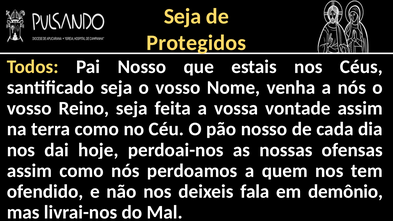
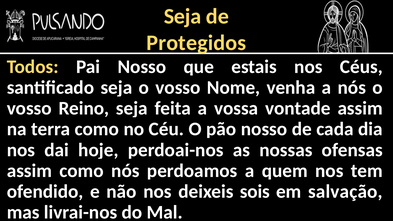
fala: fala -> sois
demônio: demônio -> salvação
